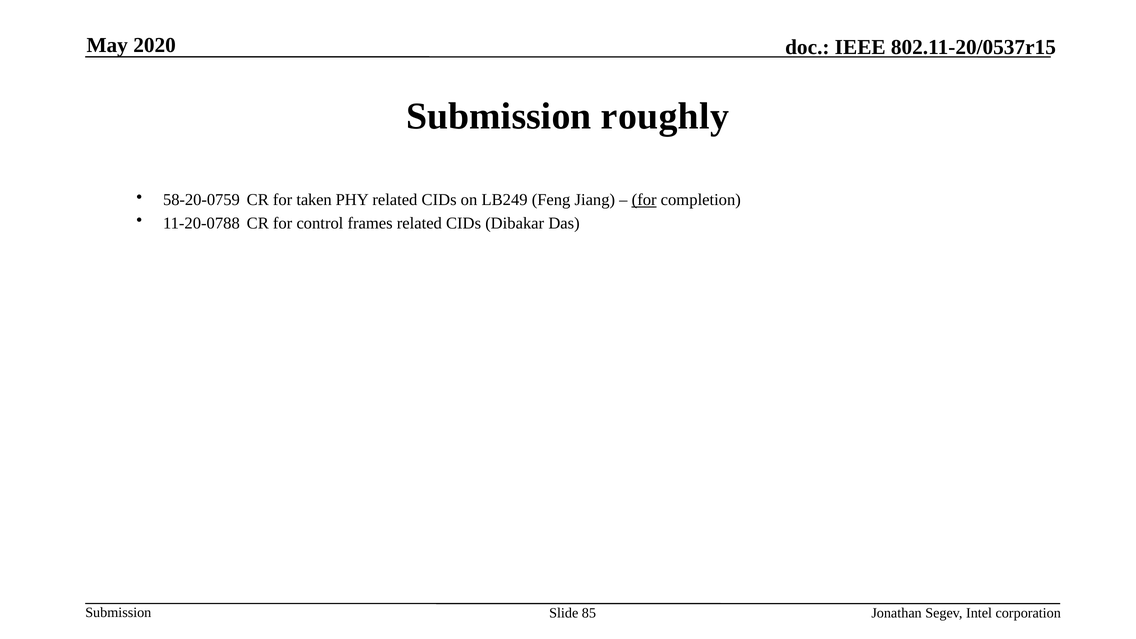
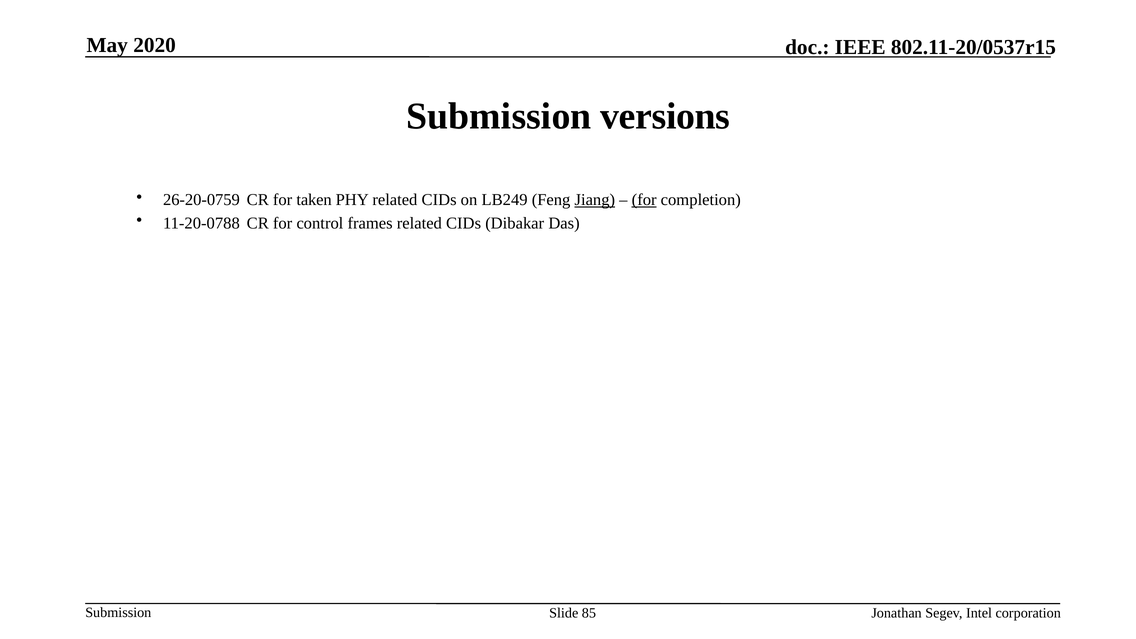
roughly: roughly -> versions
58-20-0759: 58-20-0759 -> 26-20-0759
Jiang underline: none -> present
